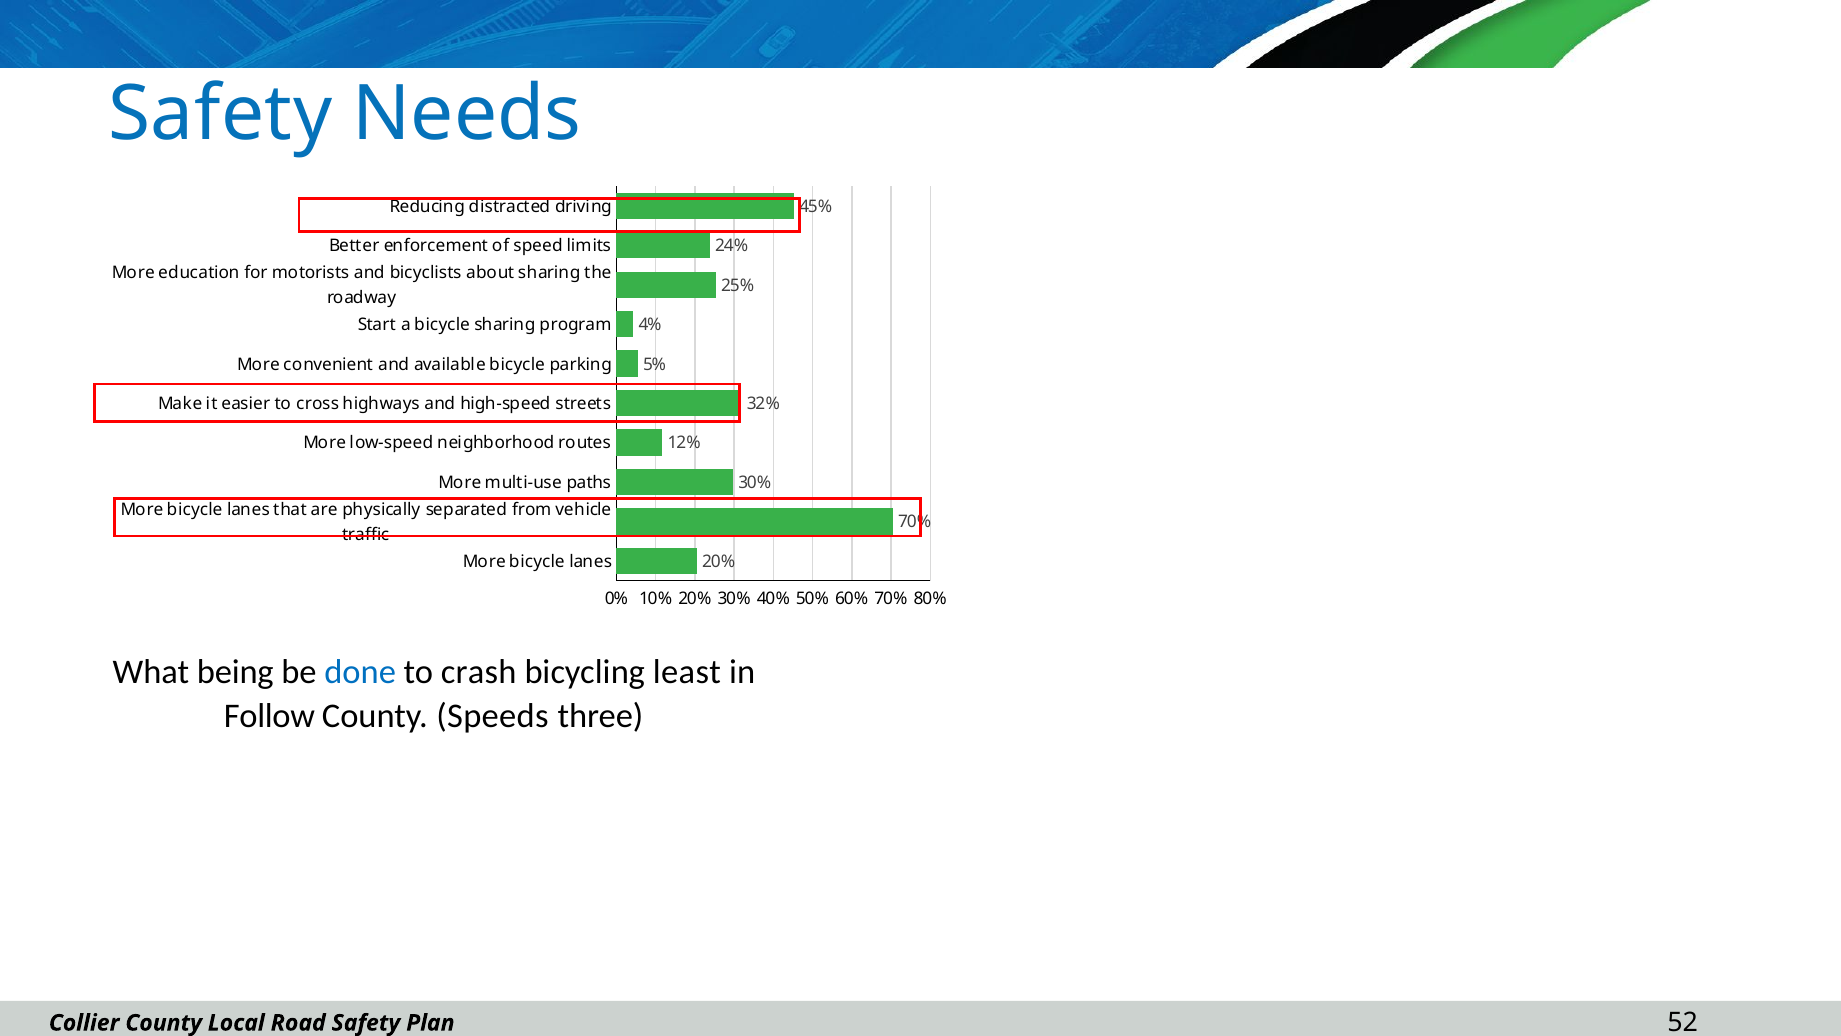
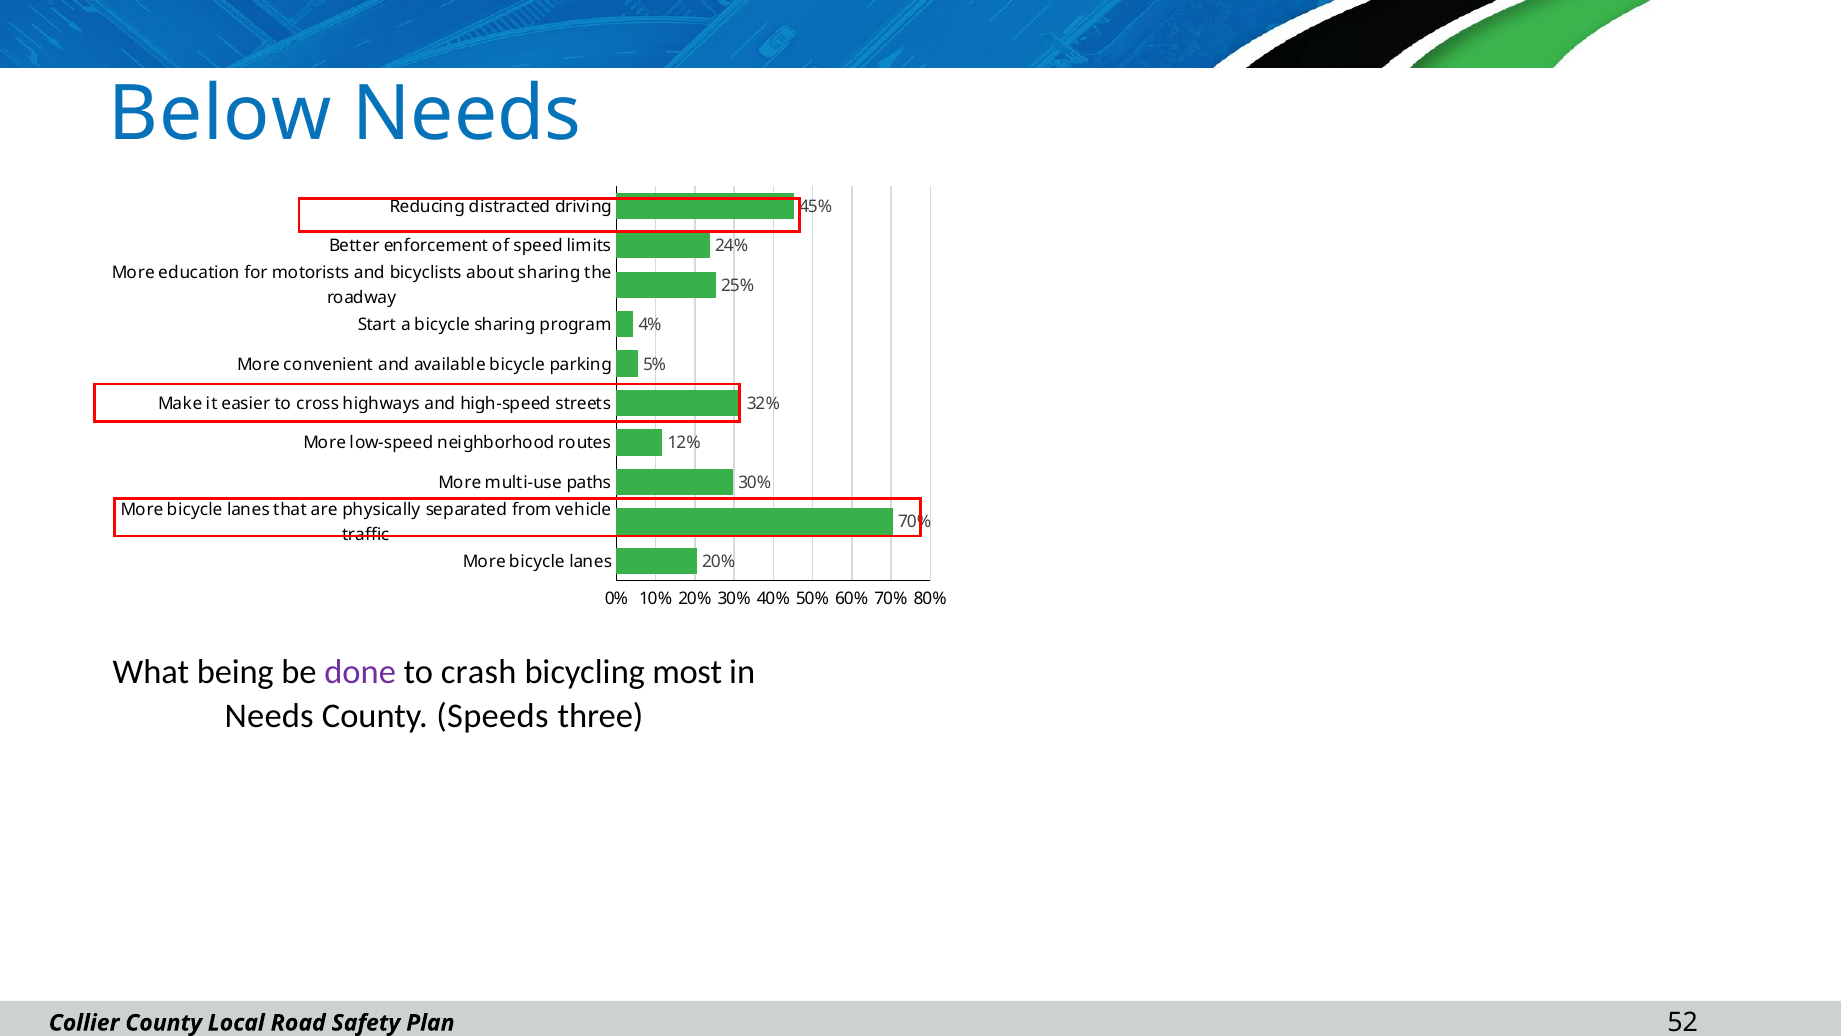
Safety at (220, 114): Safety -> Below
done colour: blue -> purple
least: least -> most
Follow at (269, 716): Follow -> Needs
